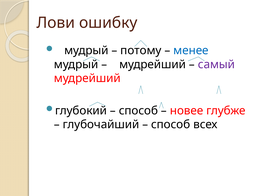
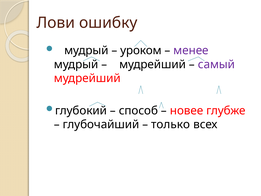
потому: потому -> уроком
менее colour: blue -> purple
способ at (171, 124): способ -> только
